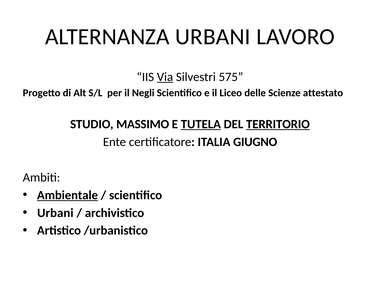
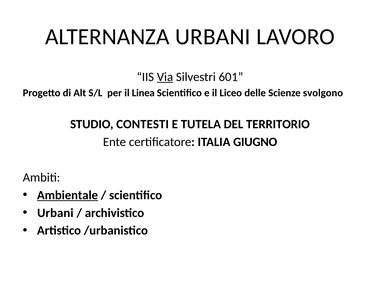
575: 575 -> 601
Negli: Negli -> Linea
attestato: attestato -> svolgono
MASSIMO: MASSIMO -> CONTESTI
TUTELA underline: present -> none
TERRITORIO underline: present -> none
